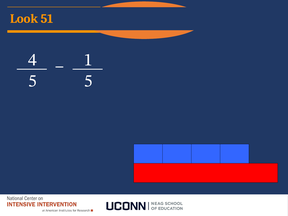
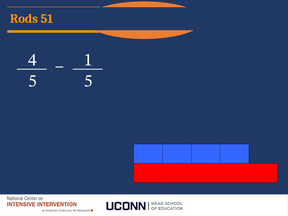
Look: Look -> Rods
